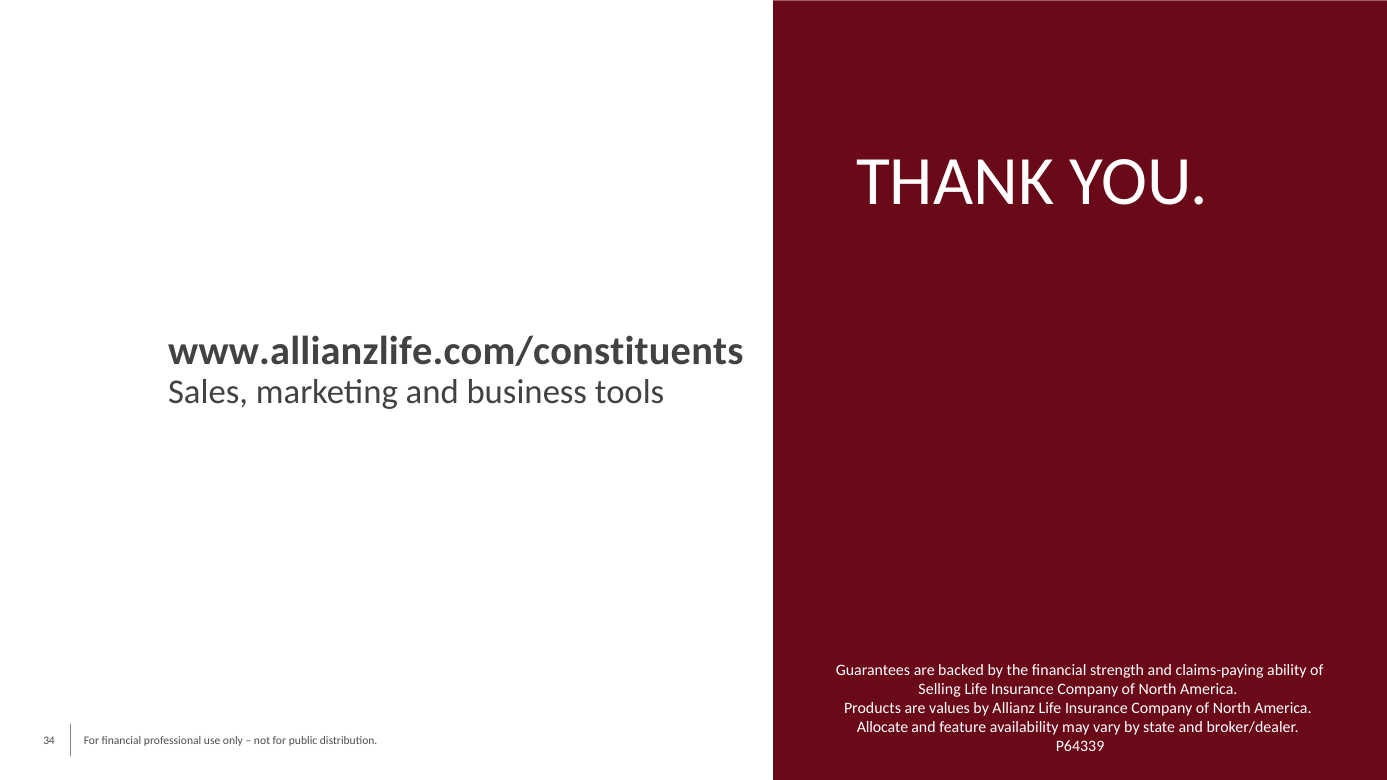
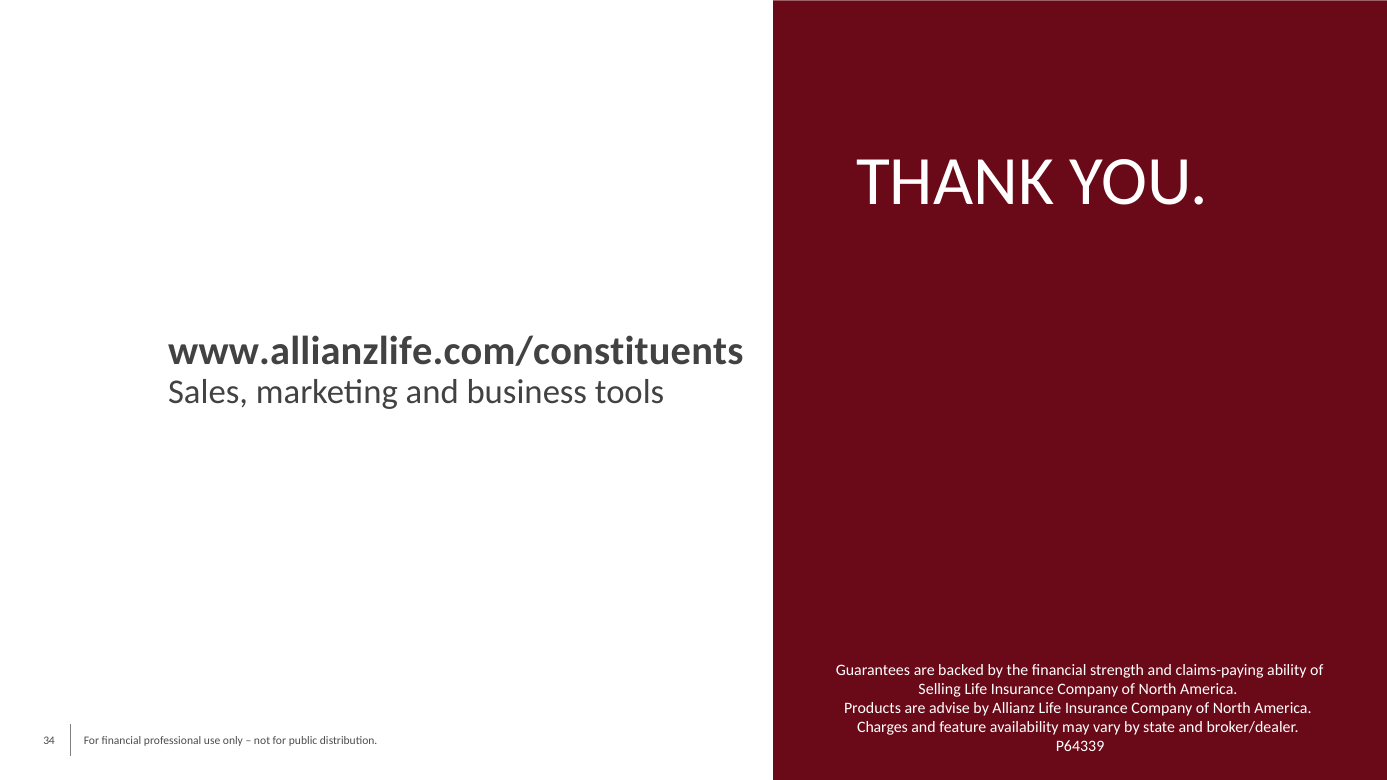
values: values -> advise
Allocate: Allocate -> Charges
